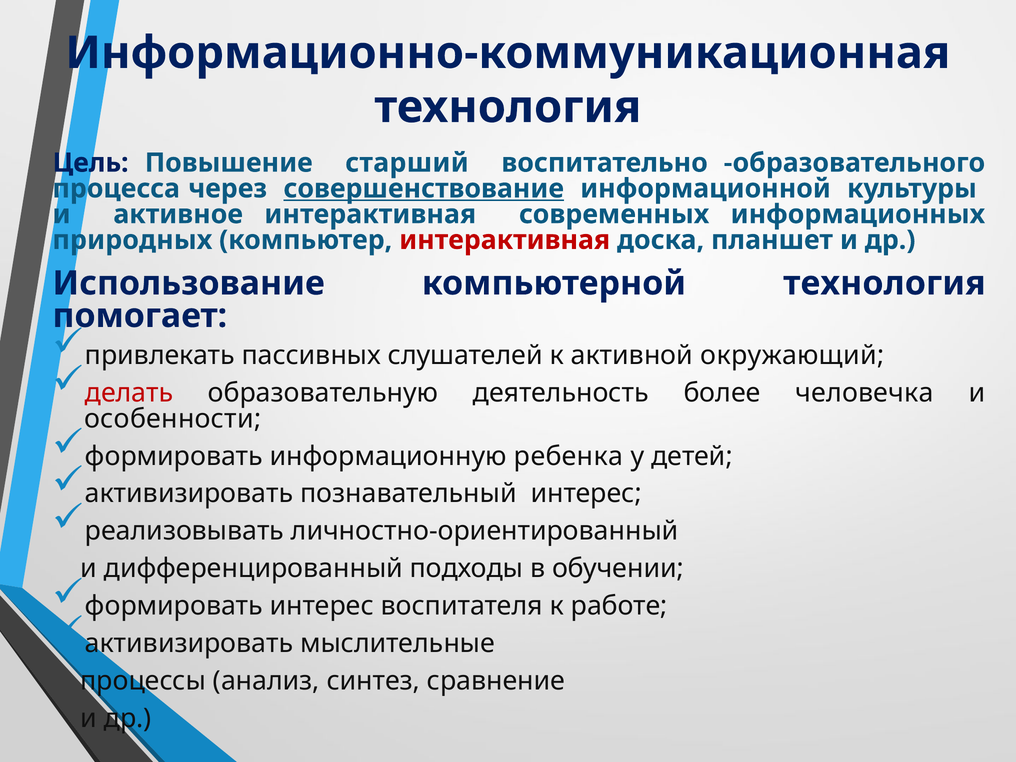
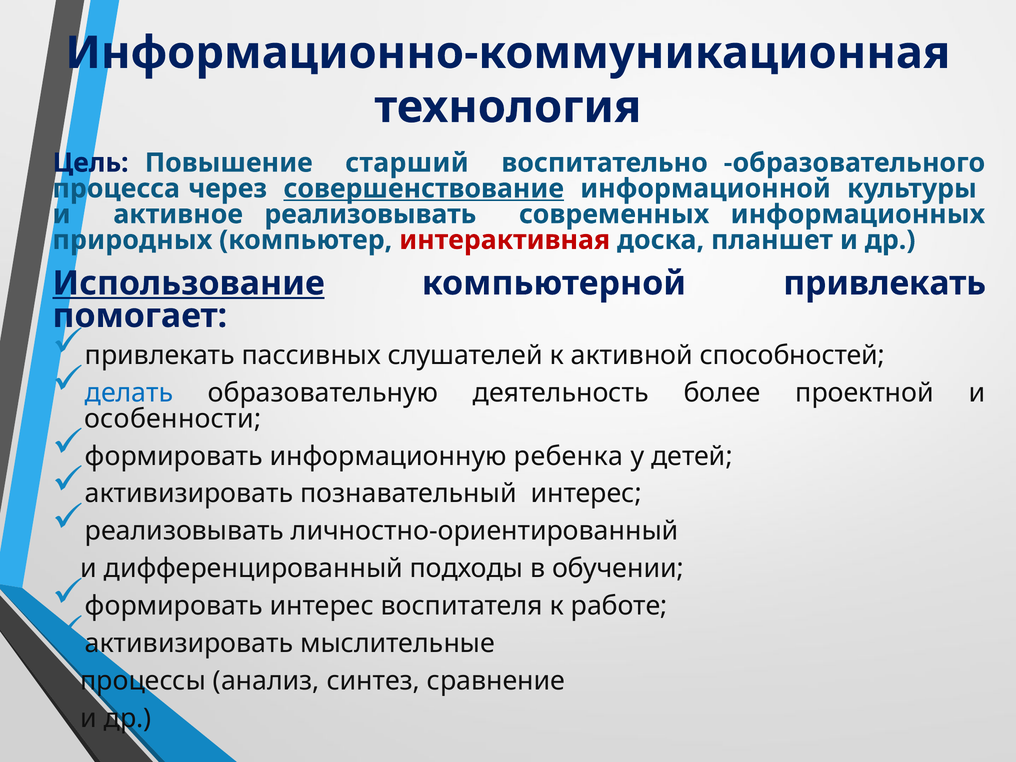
активное интерактивная: интерактивная -> реализовывать
Использование underline: none -> present
компьютерной технология: технология -> привлекать
окружающий: окружающий -> способностей
делать colour: red -> blue
человечка: человечка -> проектной
